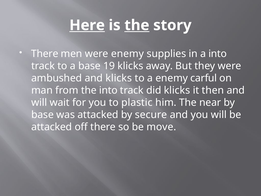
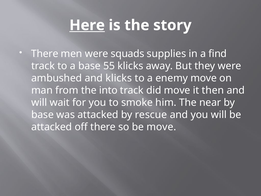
the at (137, 25) underline: present -> none
were enemy: enemy -> squads
a into: into -> find
19: 19 -> 55
enemy carful: carful -> move
did klicks: klicks -> move
plastic: plastic -> smoke
secure: secure -> rescue
